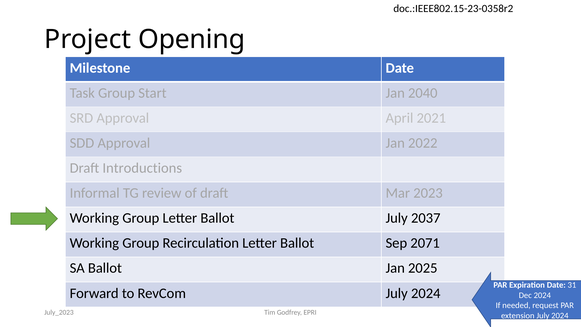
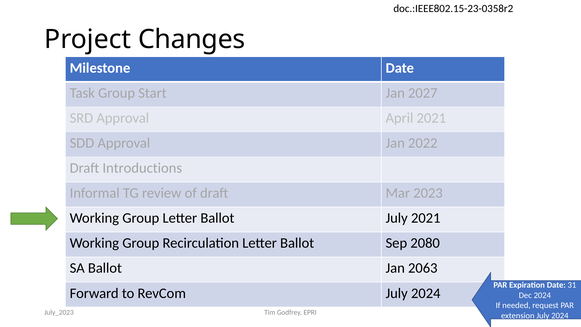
Opening: Opening -> Changes
2040: 2040 -> 2027
July 2037: 2037 -> 2021
2071: 2071 -> 2080
2025: 2025 -> 2063
